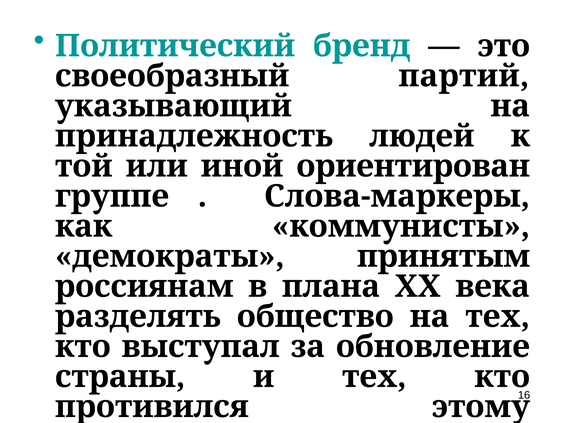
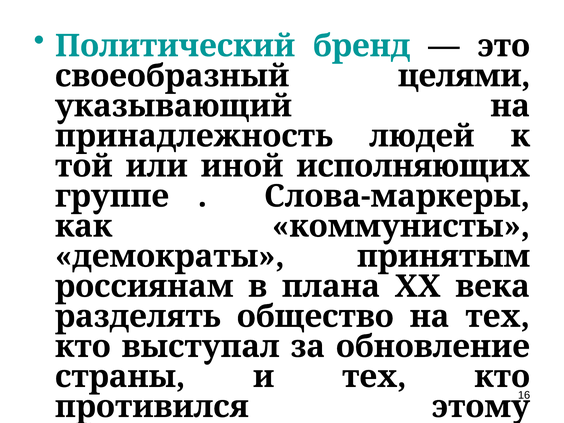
партий: партий -> целями
ориентирован: ориентирован -> исполняющих
